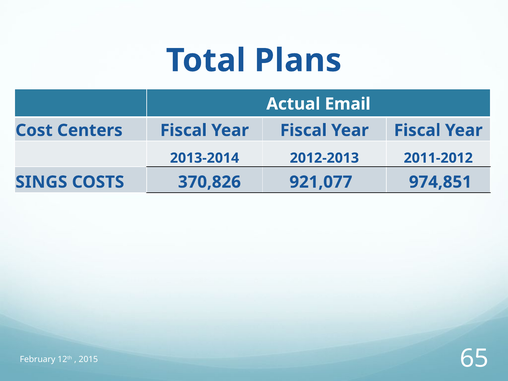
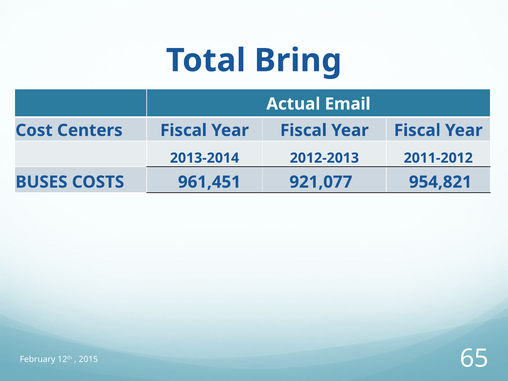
Plans: Plans -> Bring
SINGS: SINGS -> BUSES
370,826: 370,826 -> 961,451
974,851: 974,851 -> 954,821
